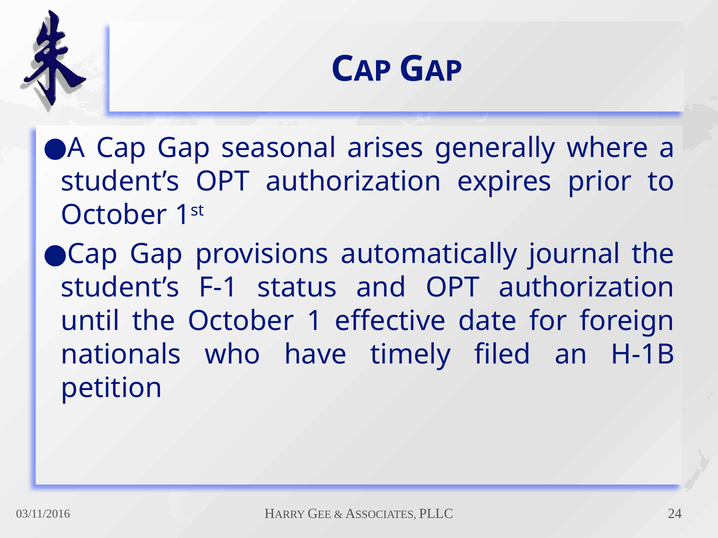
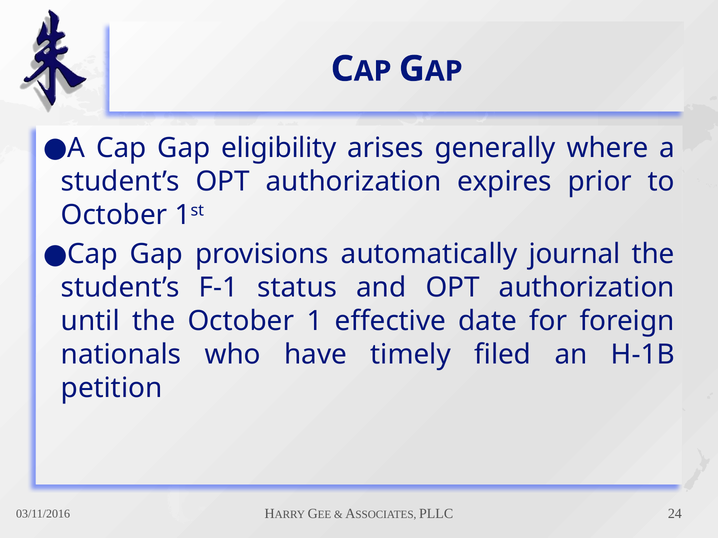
seasonal: seasonal -> eligibility
